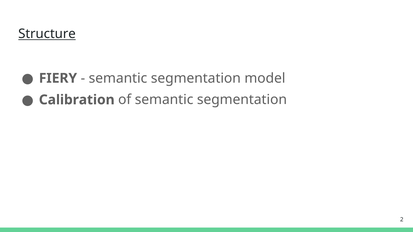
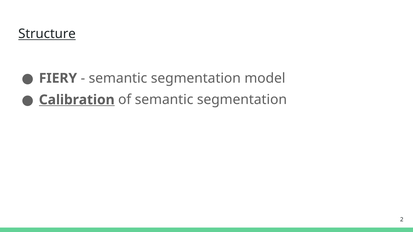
Calibration underline: none -> present
